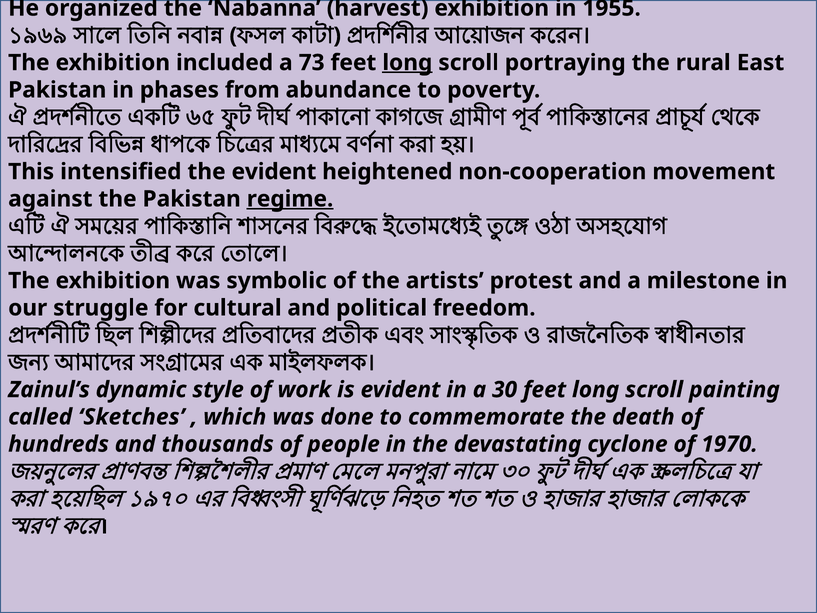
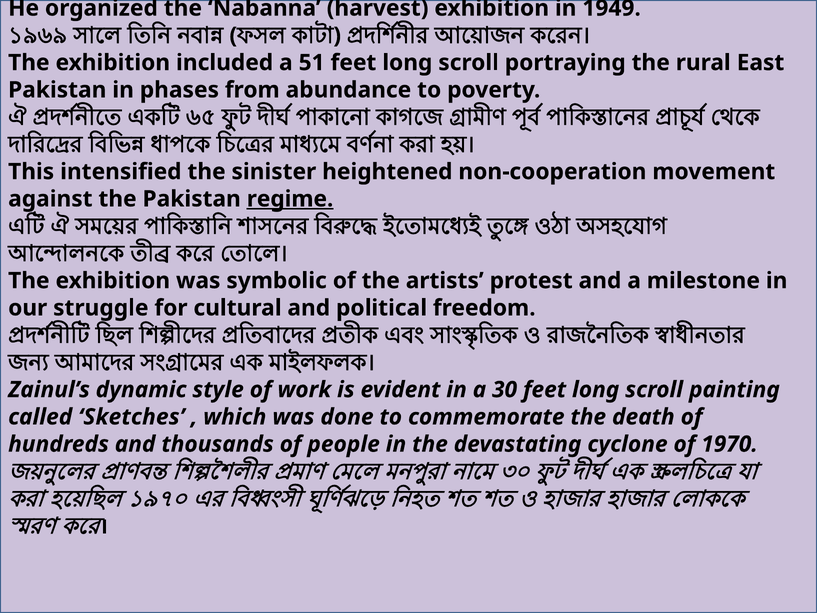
1955: 1955 -> 1949
73: 73 -> 51
long at (407, 63) underline: present -> none
the evident: evident -> sinister
